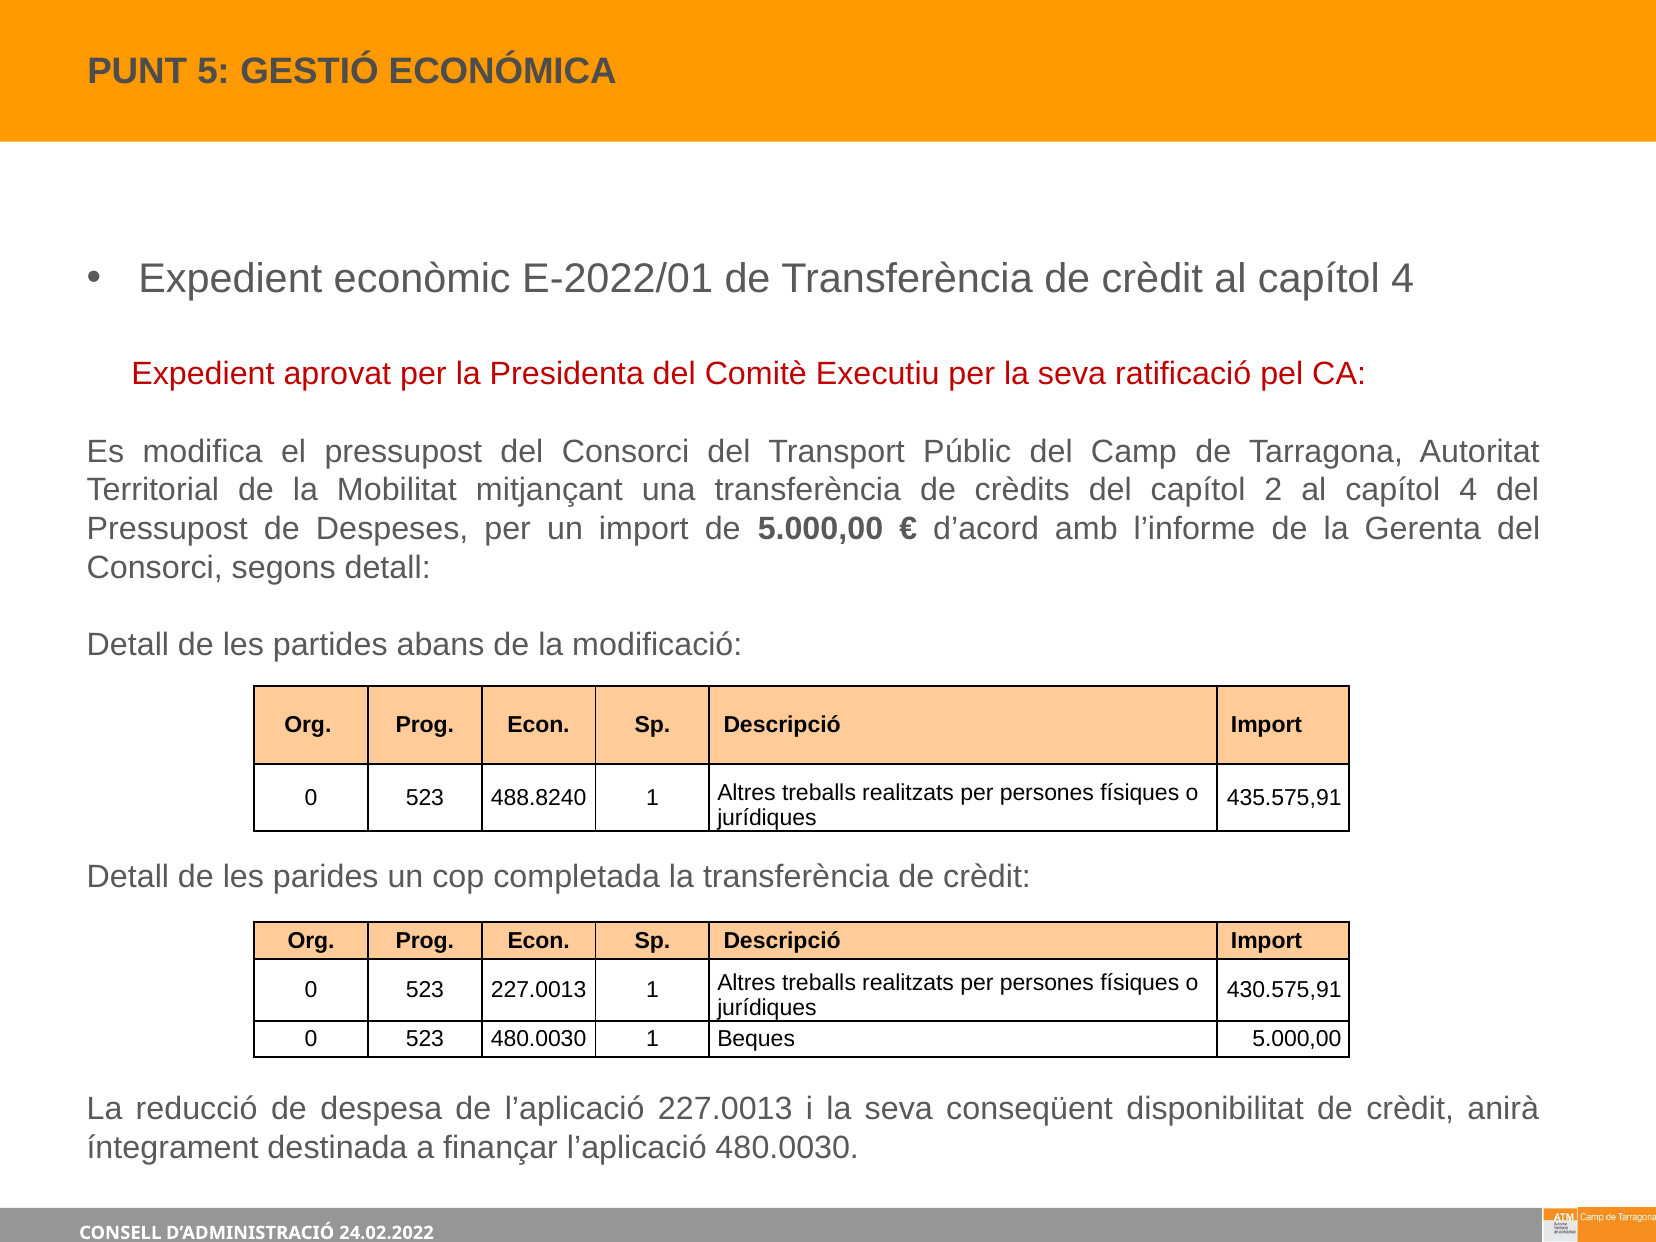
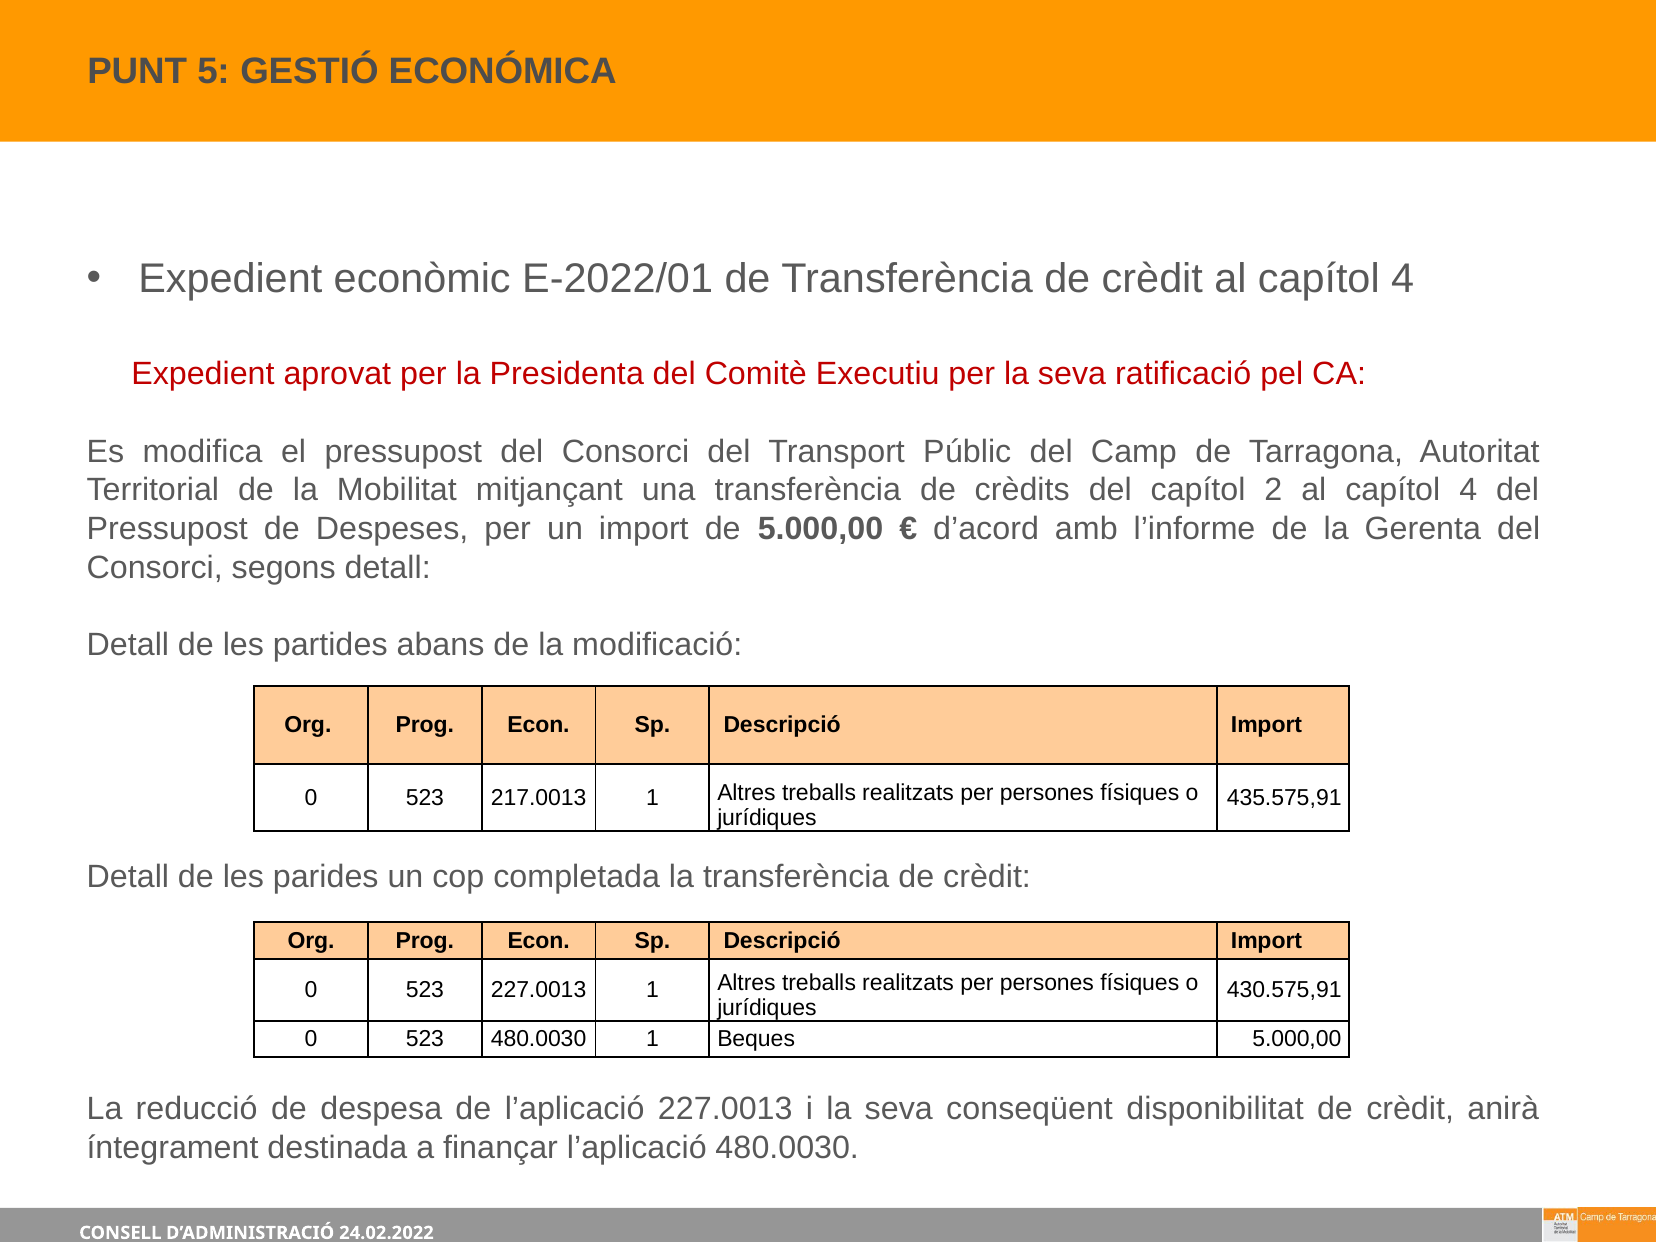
488.8240: 488.8240 -> 217.0013
